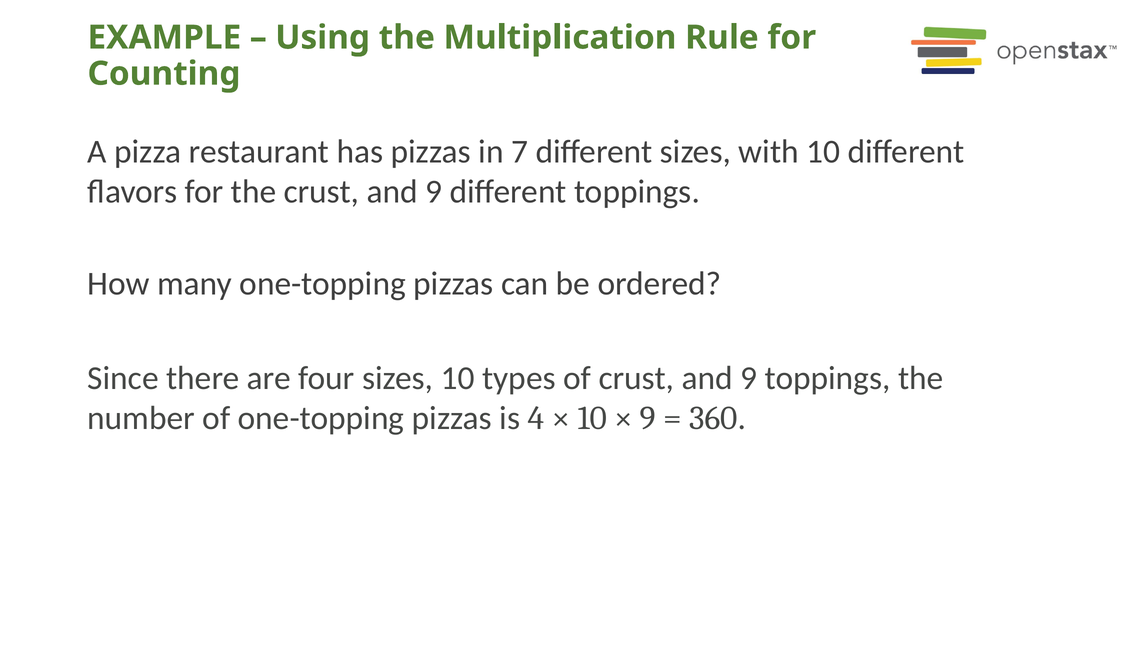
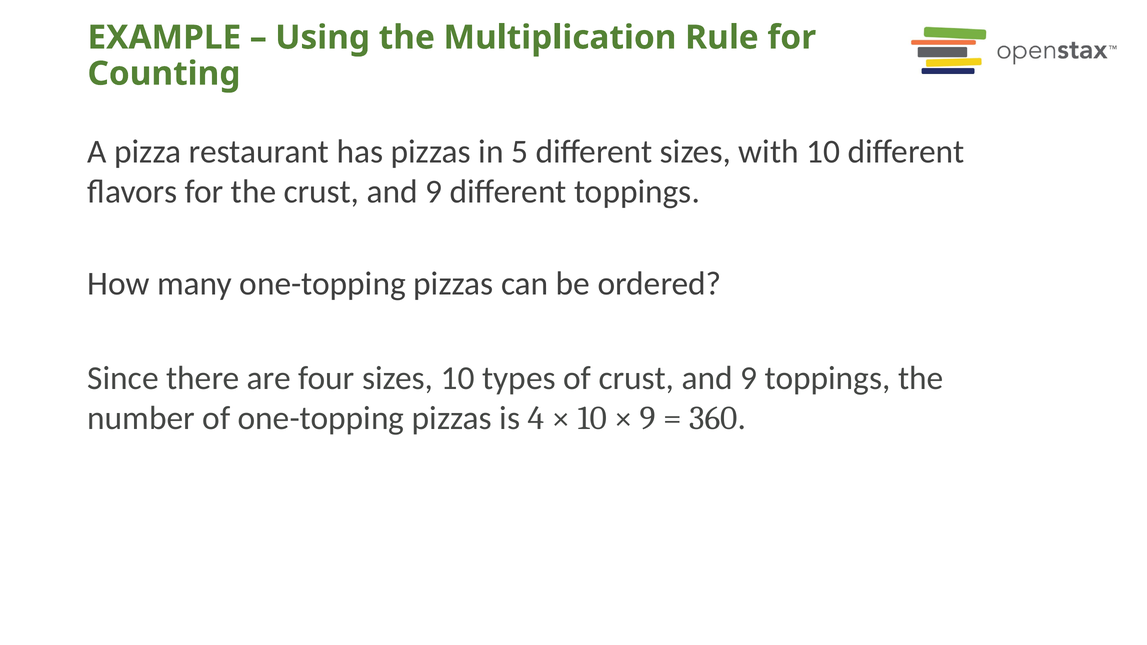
7: 7 -> 5
